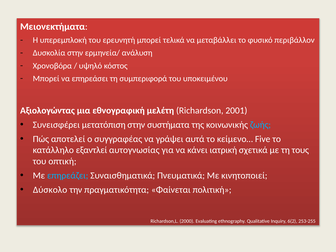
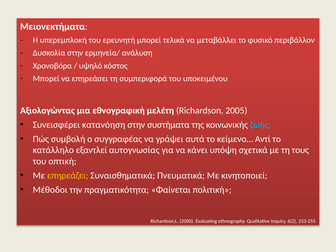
2001: 2001 -> 2005
μετατόπιση: μετατόπιση -> κατανόηση
αποτελεί: αποτελεί -> συμβολή
Five: Five -> Αντί
ιατρική: ιατρική -> υπόψη
επηρεάζει colour: light blue -> yellow
Δύσκολο: Δύσκολο -> Μέθοδοι
